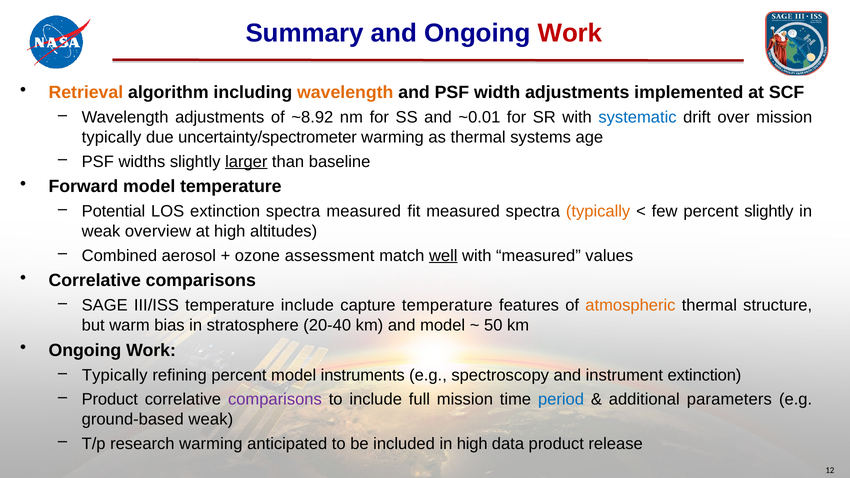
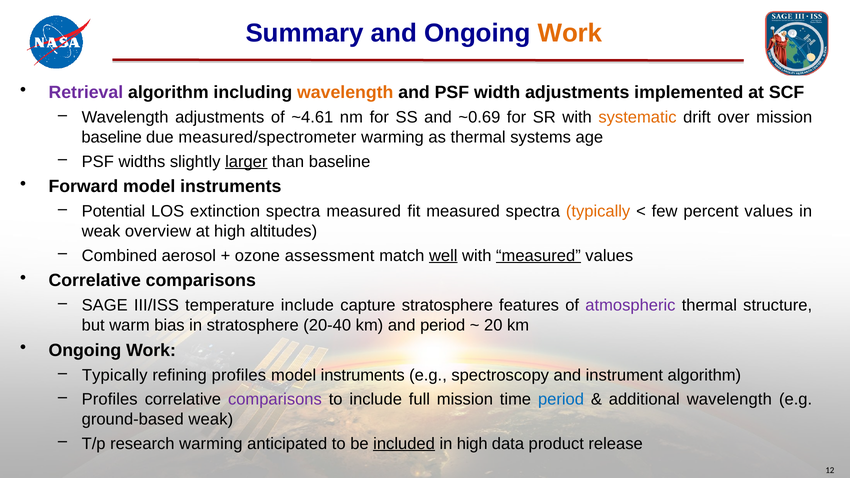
Work at (570, 33) colour: red -> orange
Retrieval colour: orange -> purple
~8.92: ~8.92 -> ~4.61
~0.01: ~0.01 -> ~0.69
systematic colour: blue -> orange
typically at (112, 137): typically -> baseline
uncertainty/spectrometer: uncertainty/spectrometer -> measured/spectrometer
Forward model temperature: temperature -> instruments
percent slightly: slightly -> values
measured at (538, 256) underline: none -> present
capture temperature: temperature -> stratosphere
atmospheric colour: orange -> purple
and model: model -> period
50: 50 -> 20
refining percent: percent -> profiles
instrument extinction: extinction -> algorithm
Product at (110, 400): Product -> Profiles
additional parameters: parameters -> wavelength
included underline: none -> present
